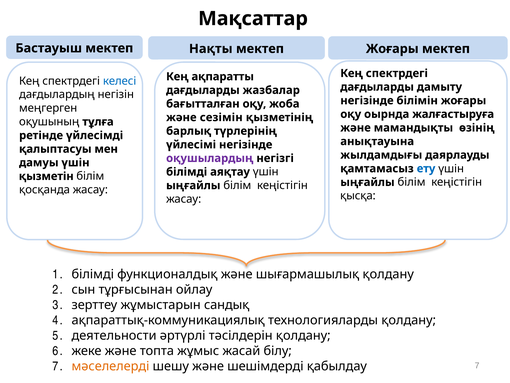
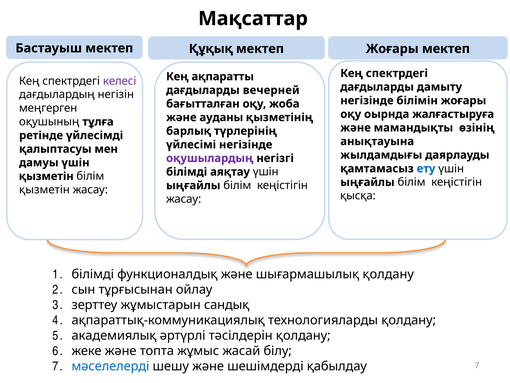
Нақты: Нақты -> Құқық
келесі colour: blue -> purple
жазбалар: жазбалар -> вечерней
сезімін: сезімін -> ауданы
қосқанда at (45, 190): қосқанда -> қызметін
деятельности: деятельности -> академиялық
мәселелерді colour: orange -> blue
